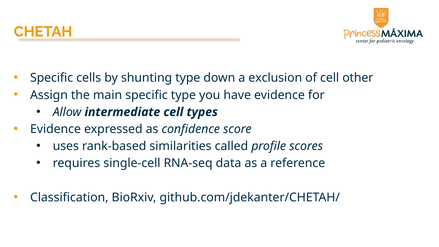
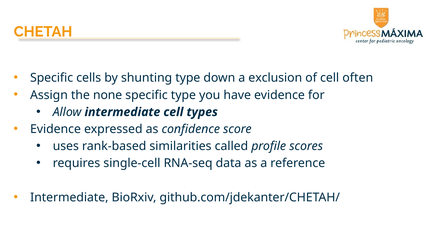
other: other -> often
main: main -> none
Classification at (69, 197): Classification -> Intermediate
